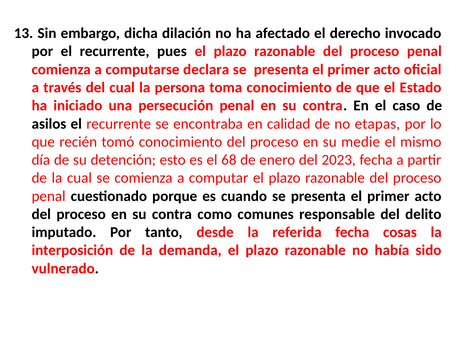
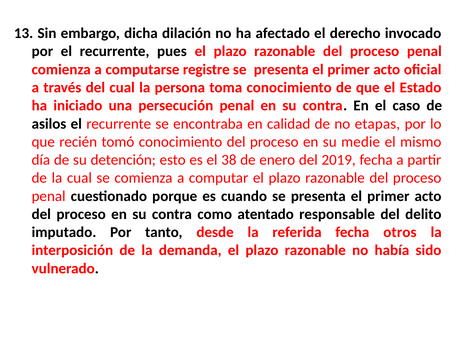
declara: declara -> registre
68: 68 -> 38
2023: 2023 -> 2019
comunes: comunes -> atentado
cosas: cosas -> otros
